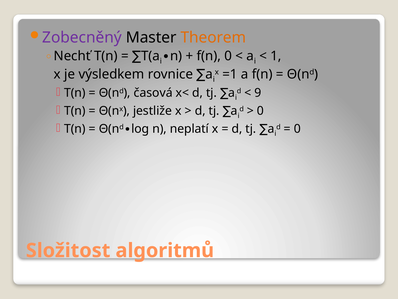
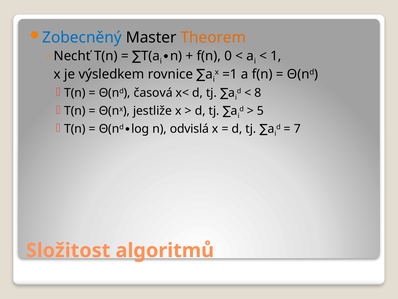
Zobecněný colour: purple -> blue
9: 9 -> 8
0 at (260, 111): 0 -> 5
neplatí: neplatí -> odvislá
0 at (297, 129): 0 -> 7
